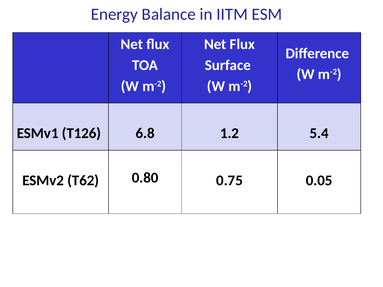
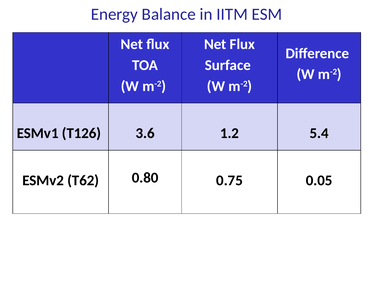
6.8: 6.8 -> 3.6
